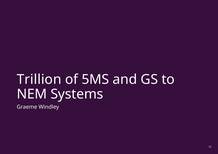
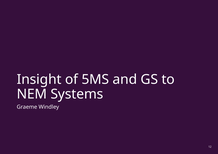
Trillion: Trillion -> Insight
